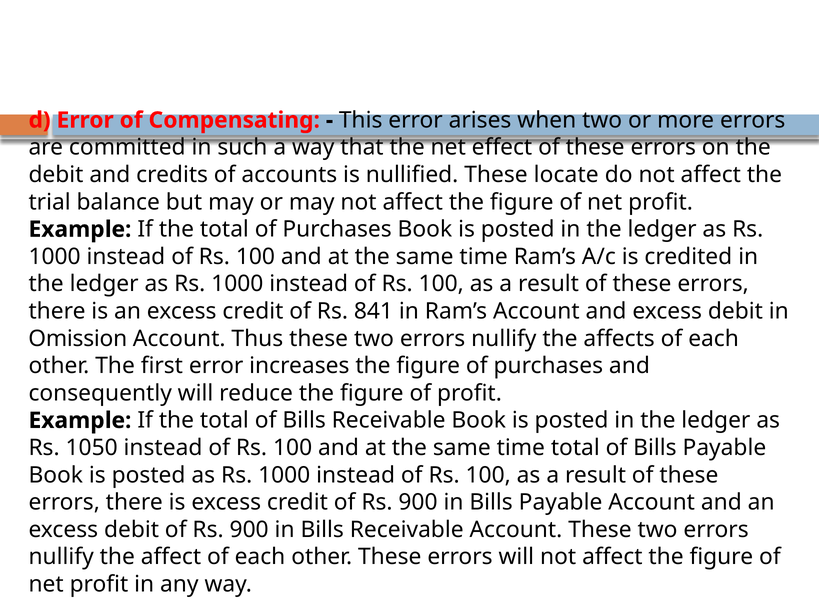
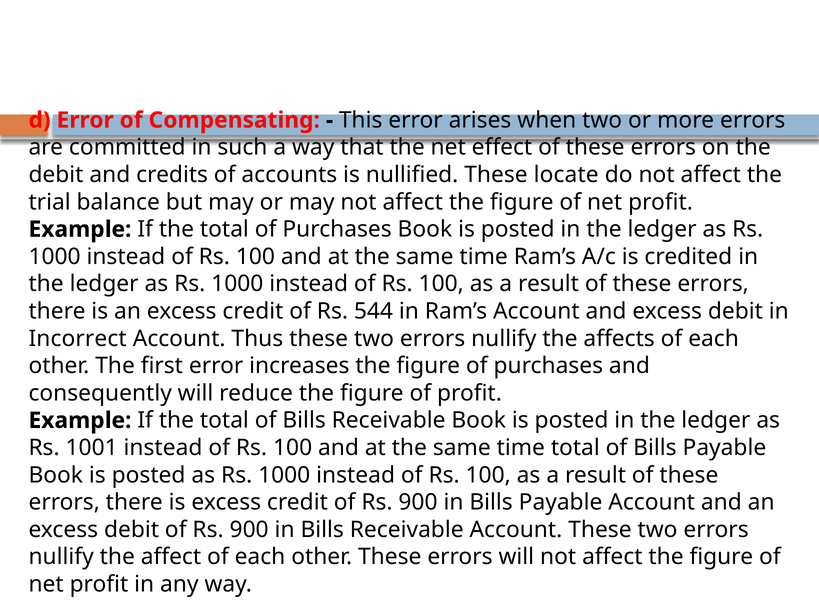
841: 841 -> 544
Omission: Omission -> Incorrect
1050: 1050 -> 1001
